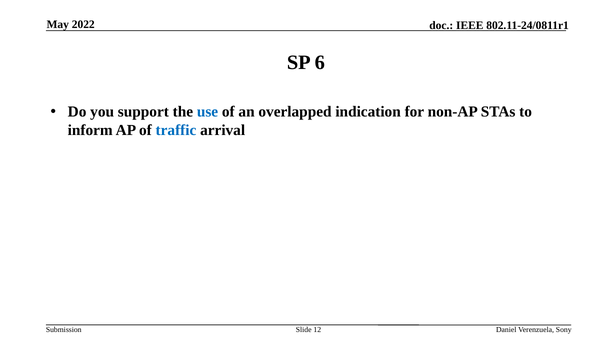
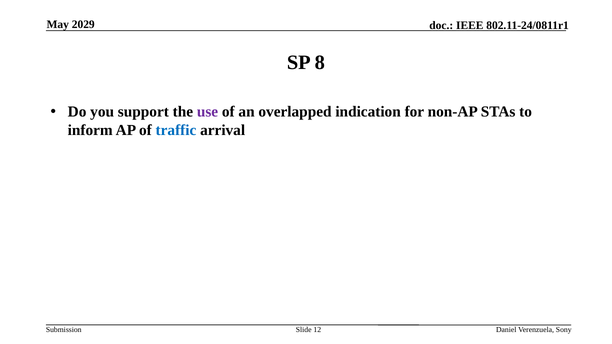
2022: 2022 -> 2029
6: 6 -> 8
use colour: blue -> purple
